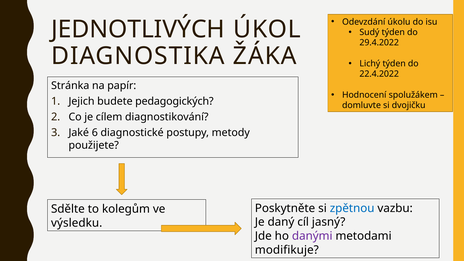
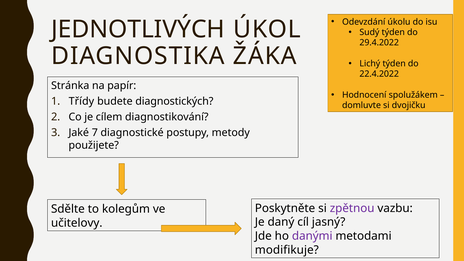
Jejich: Jejich -> Třídy
pedagogických: pedagogických -> diagnostických
6: 6 -> 7
zpětnou colour: blue -> purple
výsledku: výsledku -> učitelovy
